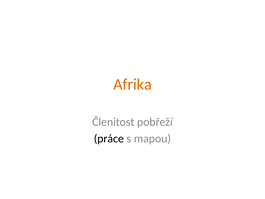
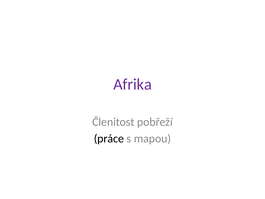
Afrika colour: orange -> purple
